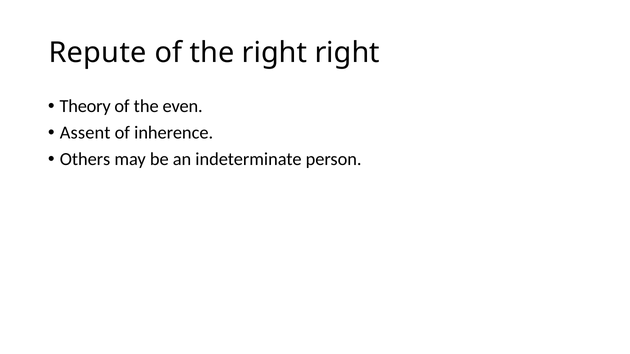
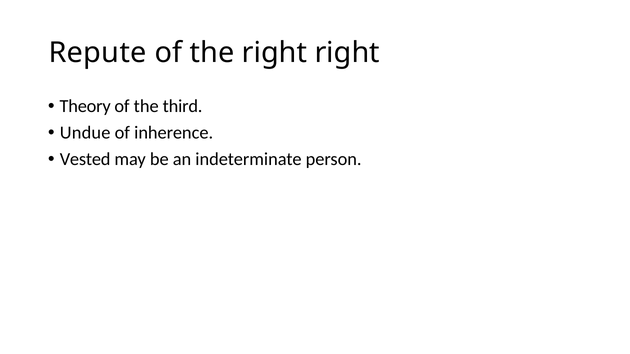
even: even -> third
Assent: Assent -> Undue
Others: Others -> Vested
